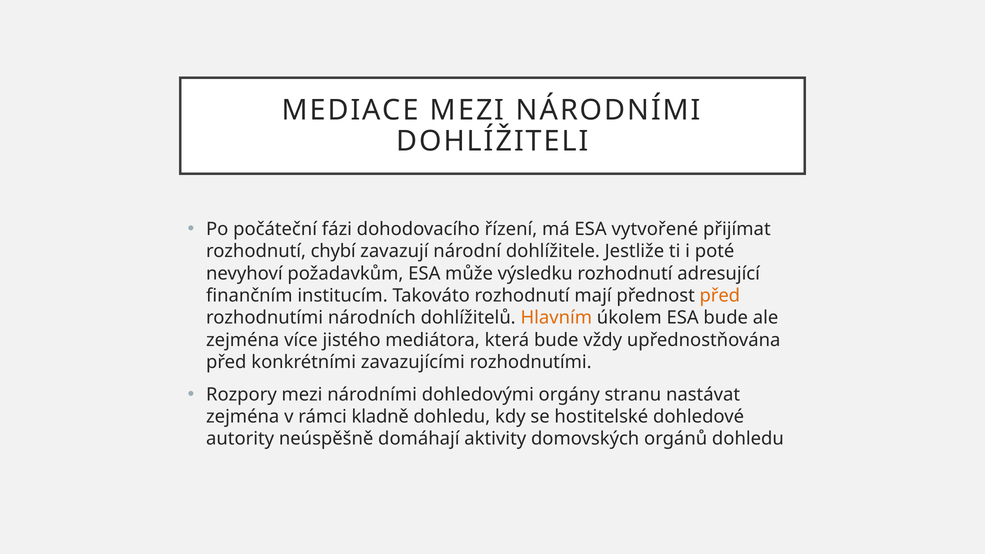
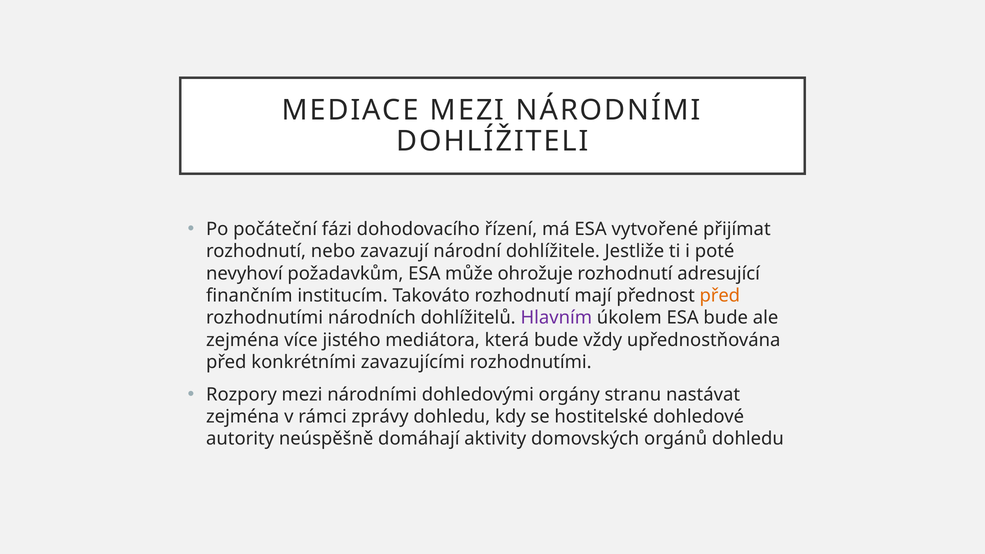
chybí: chybí -> nebo
výsledku: výsledku -> ohrožuje
Hlavním colour: orange -> purple
kladně: kladně -> zprávy
